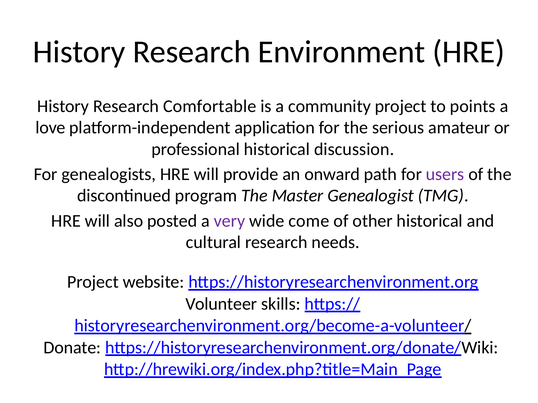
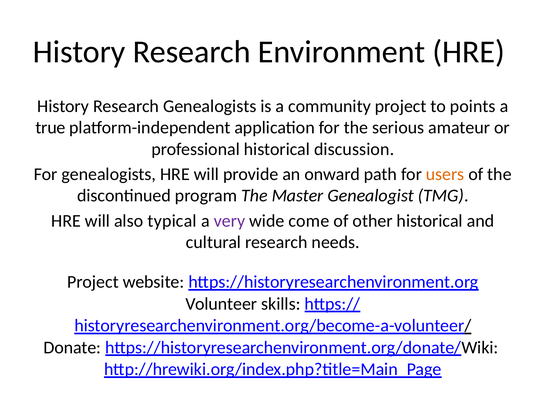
Research Comfortable: Comfortable -> Genealogists
love: love -> true
users colour: purple -> orange
posted: posted -> typical
